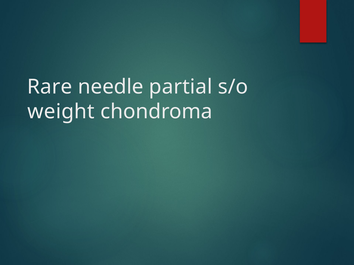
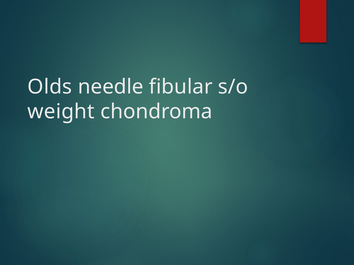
Rare: Rare -> Olds
partial: partial -> fibular
